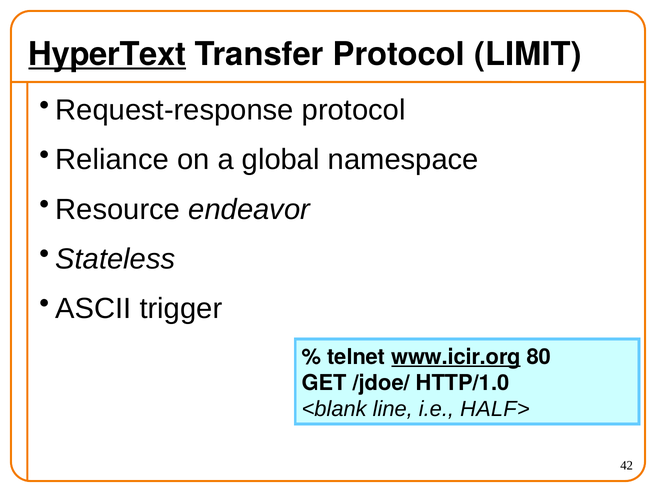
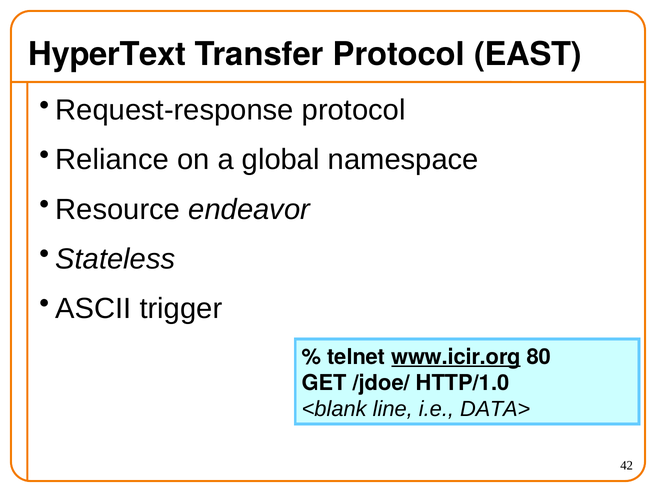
HyperText underline: present -> none
LIMIT: LIMIT -> EAST
HALF>: HALF> -> DATA>
